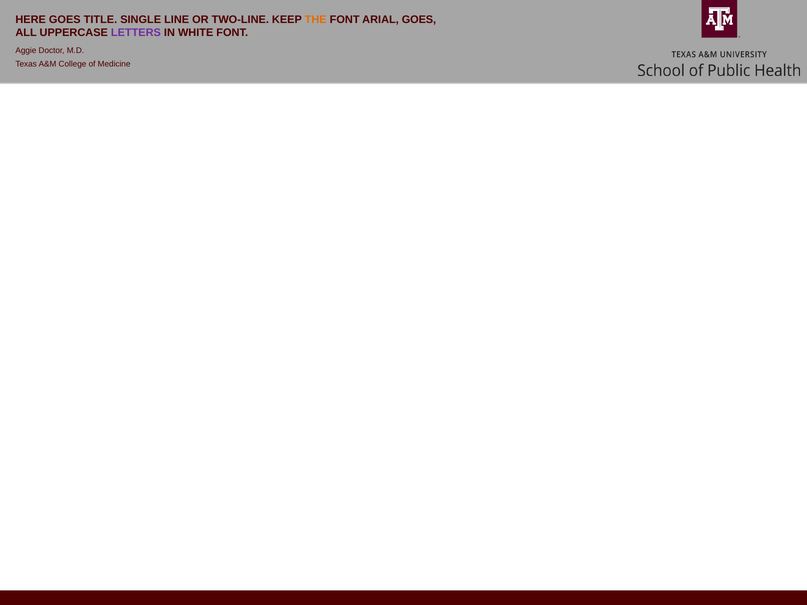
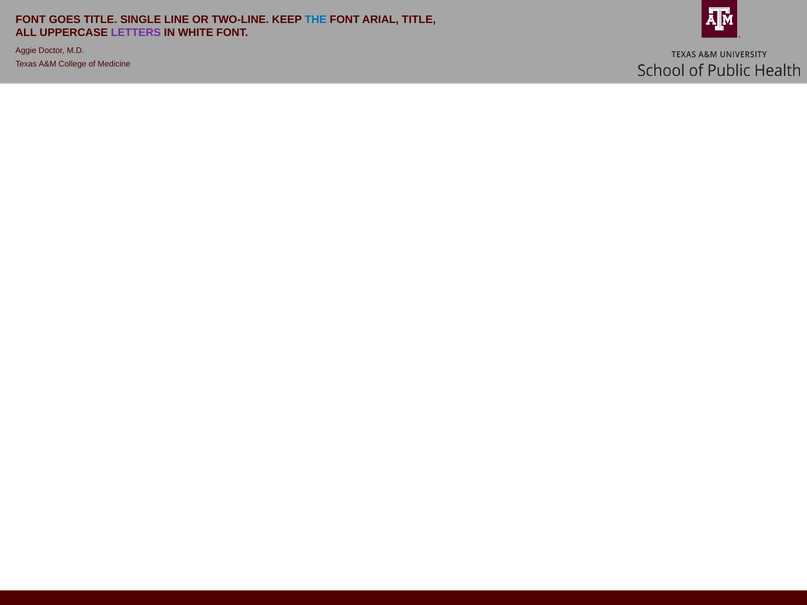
HERE at (31, 19): HERE -> FONT
THE colour: orange -> blue
ARIAL GOES: GOES -> TITLE
